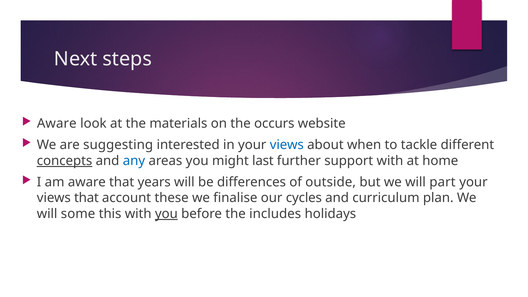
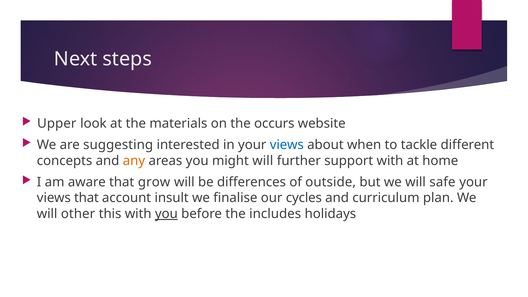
Aware at (57, 124): Aware -> Upper
concepts underline: present -> none
any colour: blue -> orange
might last: last -> will
years: years -> grow
part: part -> safe
these: these -> insult
some: some -> other
